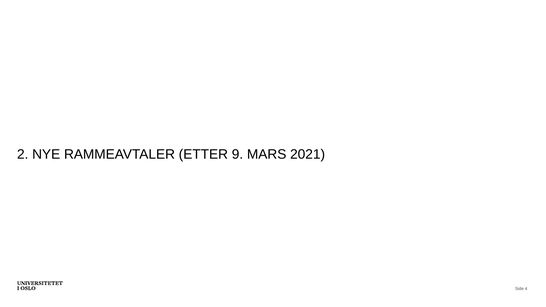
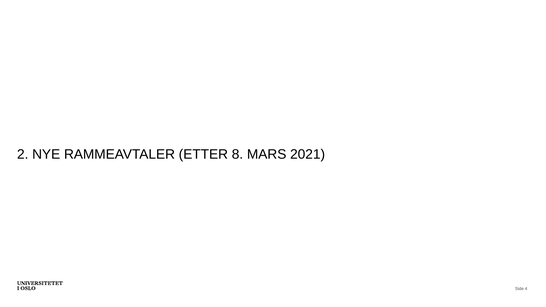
9: 9 -> 8
